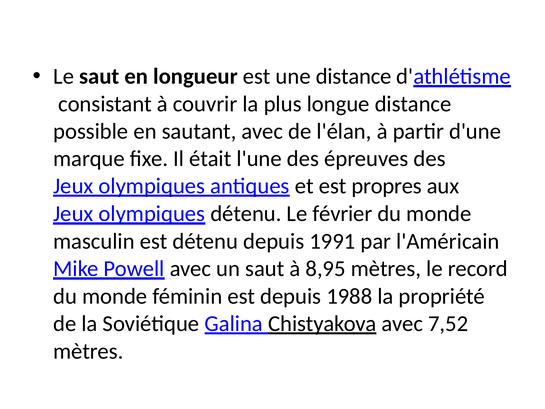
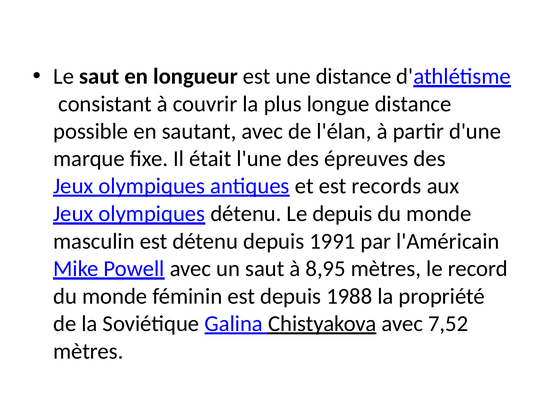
propres: propres -> records
Le février: février -> depuis
